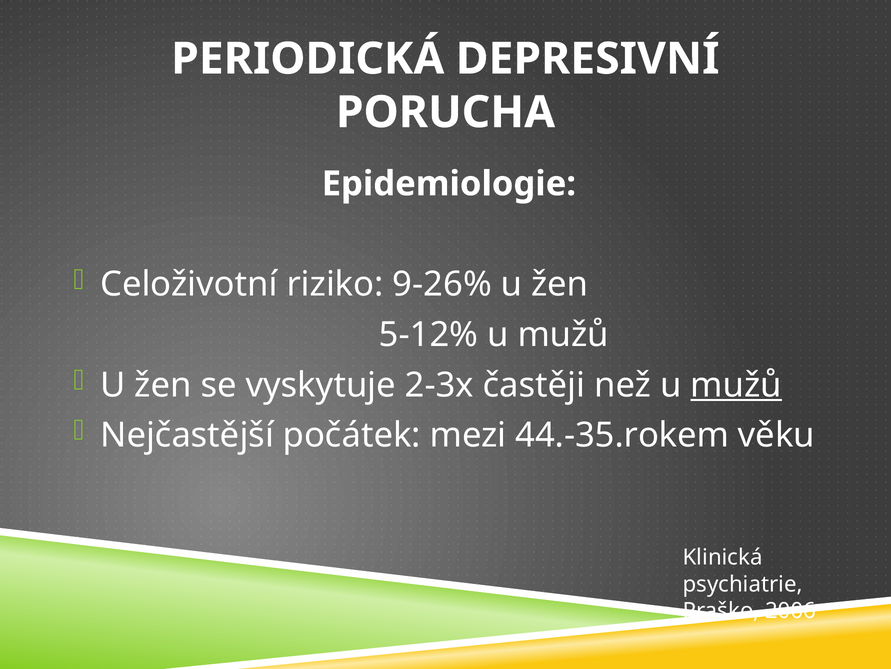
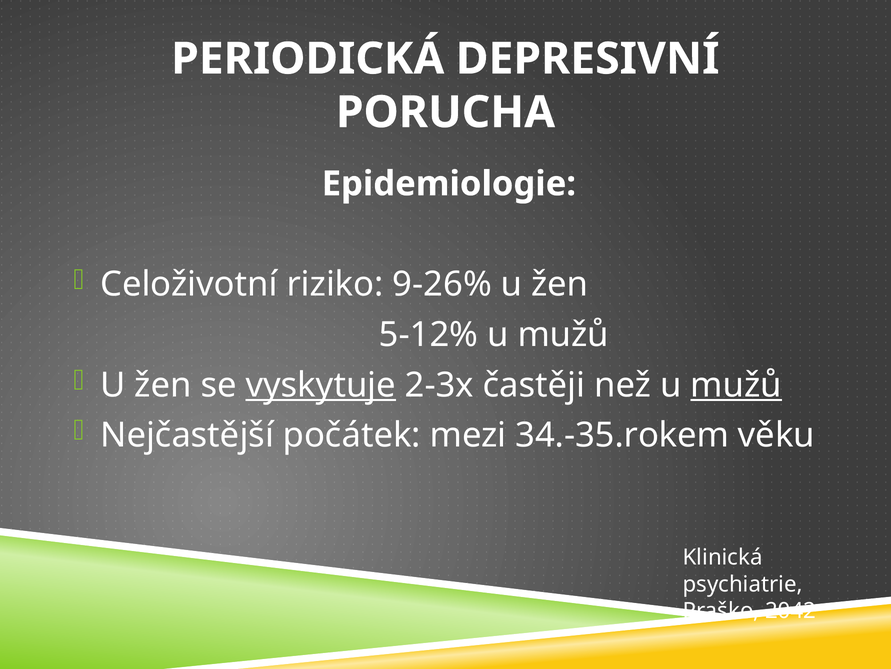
vyskytuje underline: none -> present
44.-35.rokem: 44.-35.rokem -> 34.-35.rokem
2006: 2006 -> 2042
